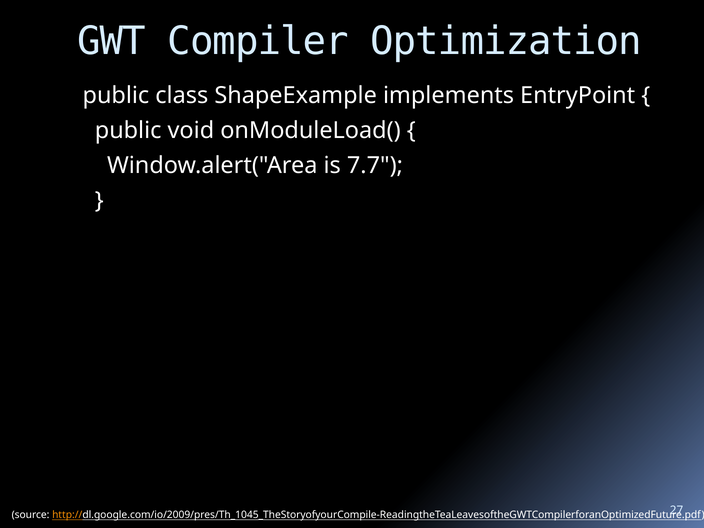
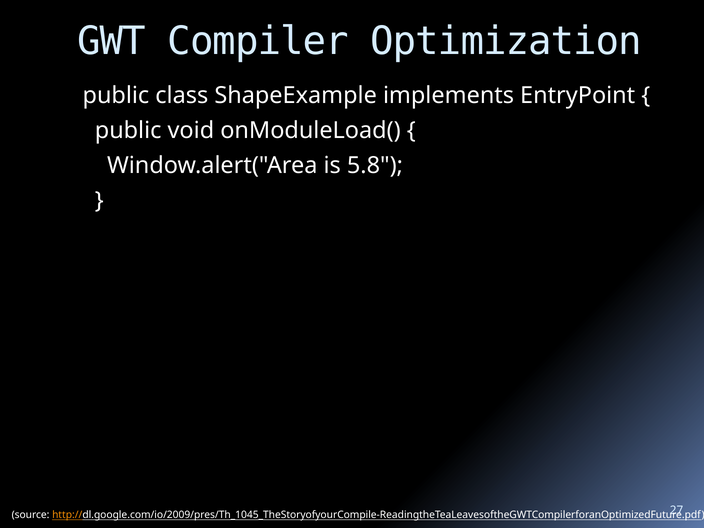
7.7: 7.7 -> 5.8
